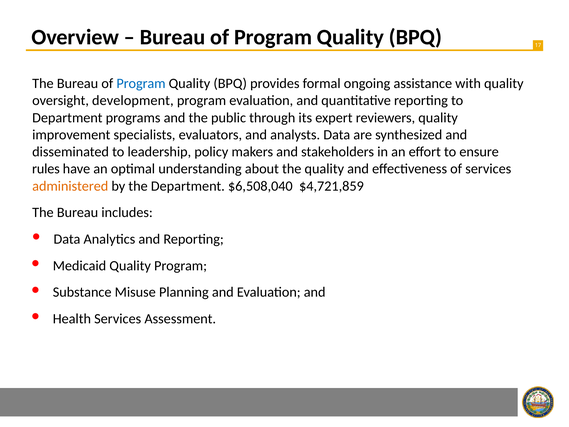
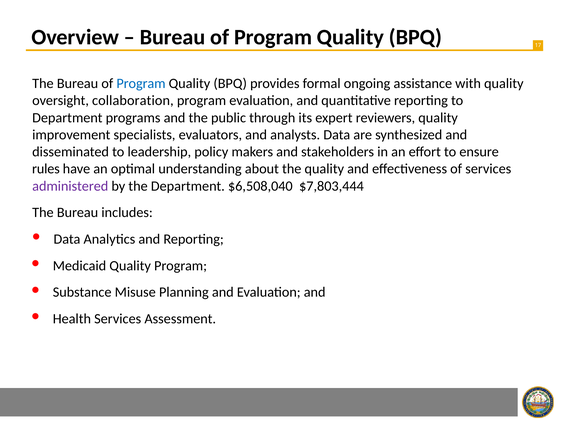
development: development -> collaboration
administered colour: orange -> purple
$4,721,859: $4,721,859 -> $7,803,444
